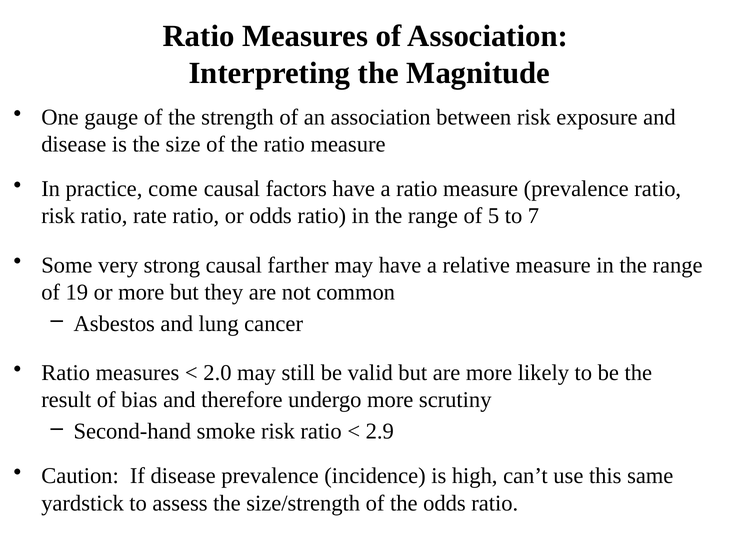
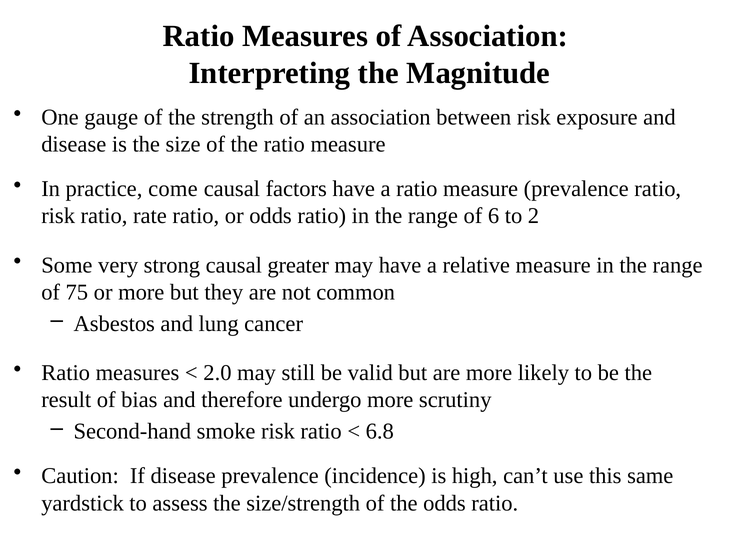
5: 5 -> 6
7: 7 -> 2
farther: farther -> greater
19: 19 -> 75
2.9: 2.9 -> 6.8
